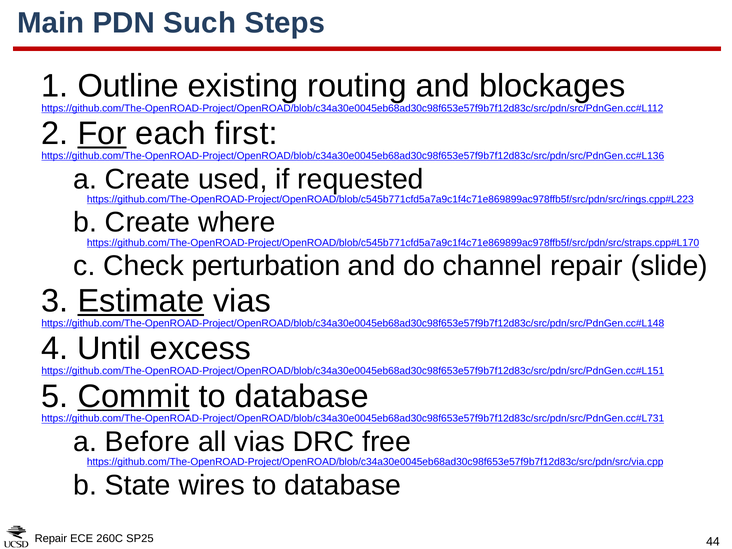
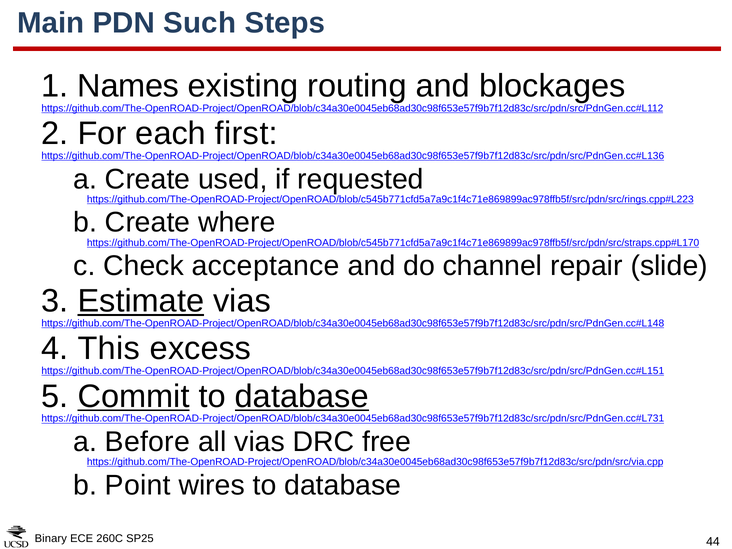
Outline: Outline -> Names
For underline: present -> none
perturbation: perturbation -> acceptance
Until: Until -> This
database at (302, 396) underline: none -> present
State: State -> Point
Repair at (51, 539): Repair -> Binary
